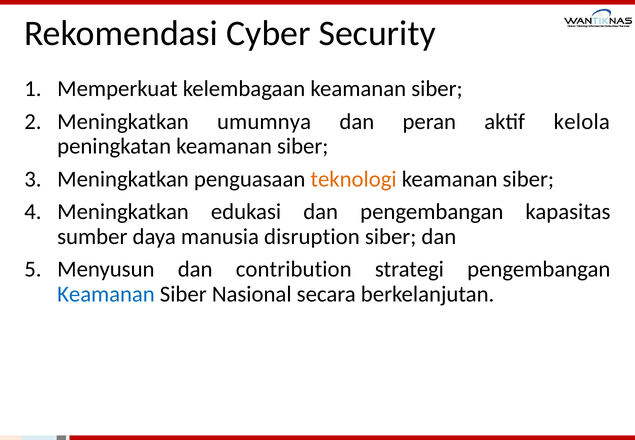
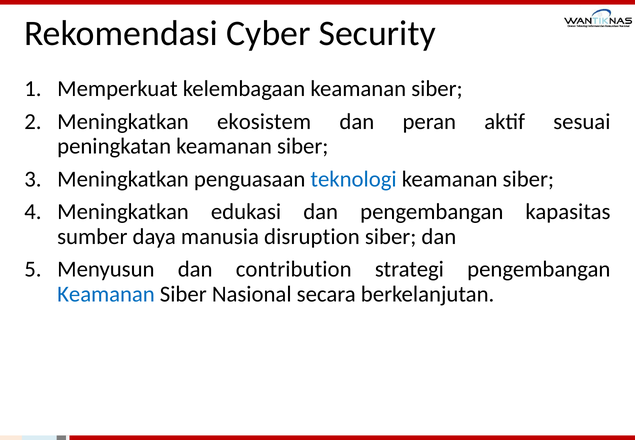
umumnya: umumnya -> ekosistem
kelola: kelola -> sesuai
teknologi colour: orange -> blue
